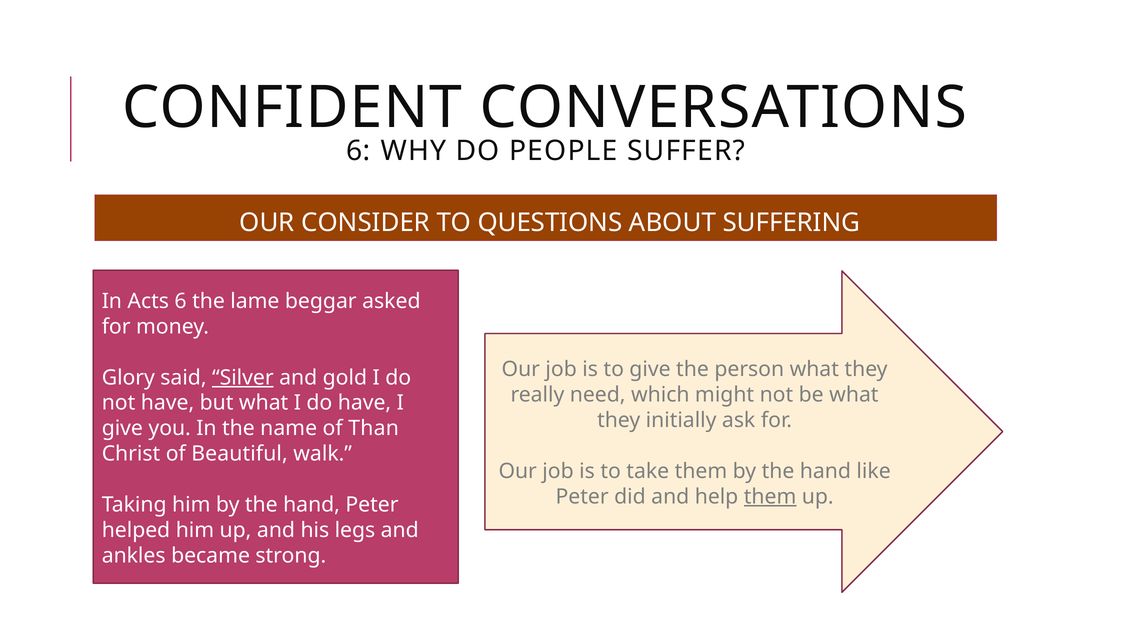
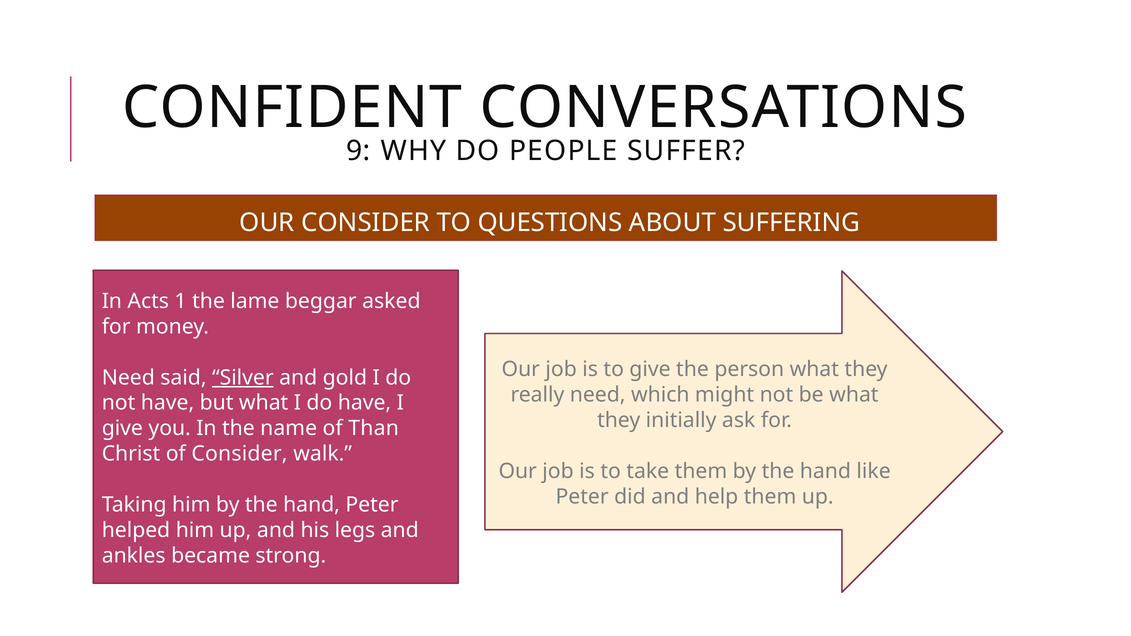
6 at (358, 151): 6 -> 9
Acts 6: 6 -> 1
Glory at (128, 378): Glory -> Need
of Beautiful: Beautiful -> Consider
them at (770, 497) underline: present -> none
